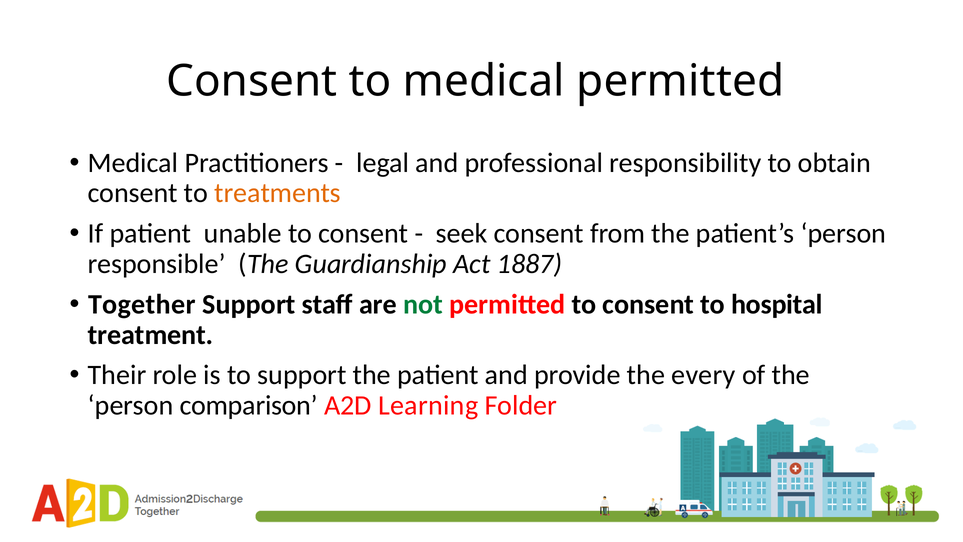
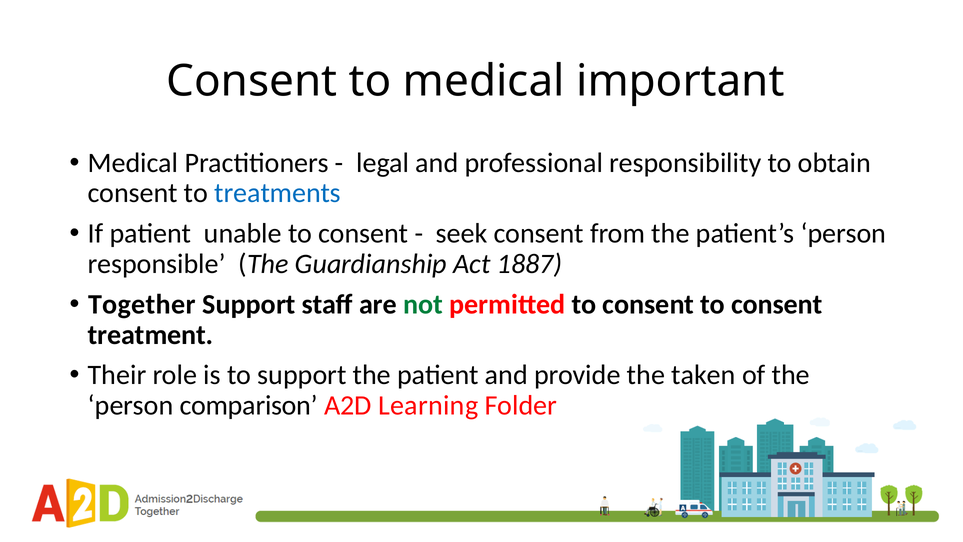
medical permitted: permitted -> important
treatments colour: orange -> blue
consent to hospital: hospital -> consent
every: every -> taken
